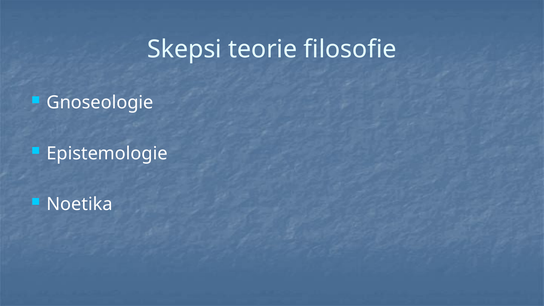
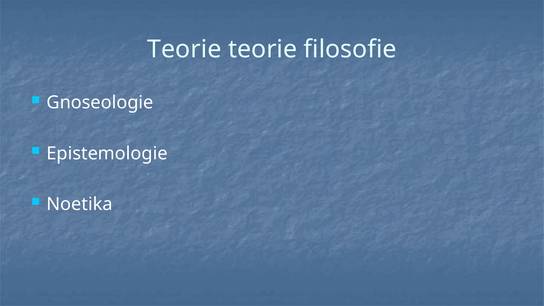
Skepsi at (184, 49): Skepsi -> Teorie
